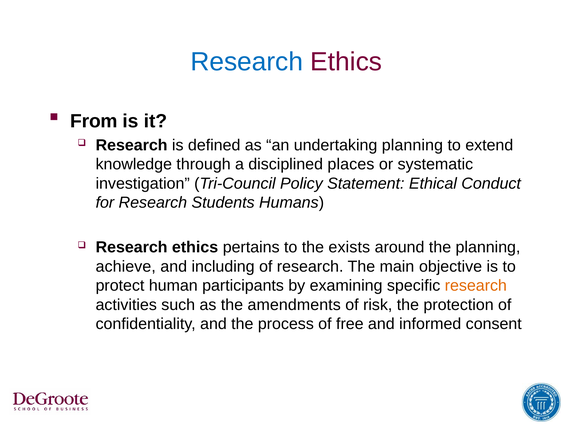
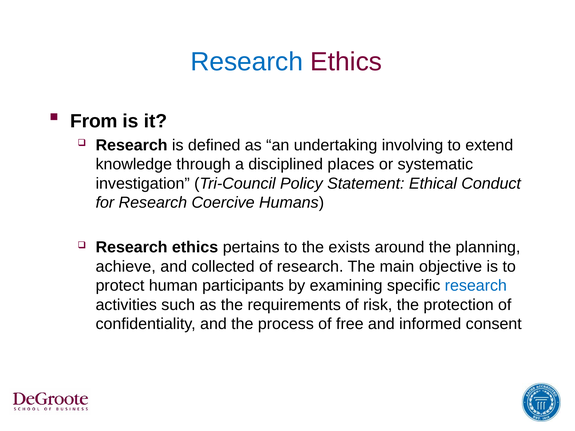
undertaking planning: planning -> involving
Students: Students -> Coercive
including: including -> collected
research at (476, 286) colour: orange -> blue
amendments: amendments -> requirements
